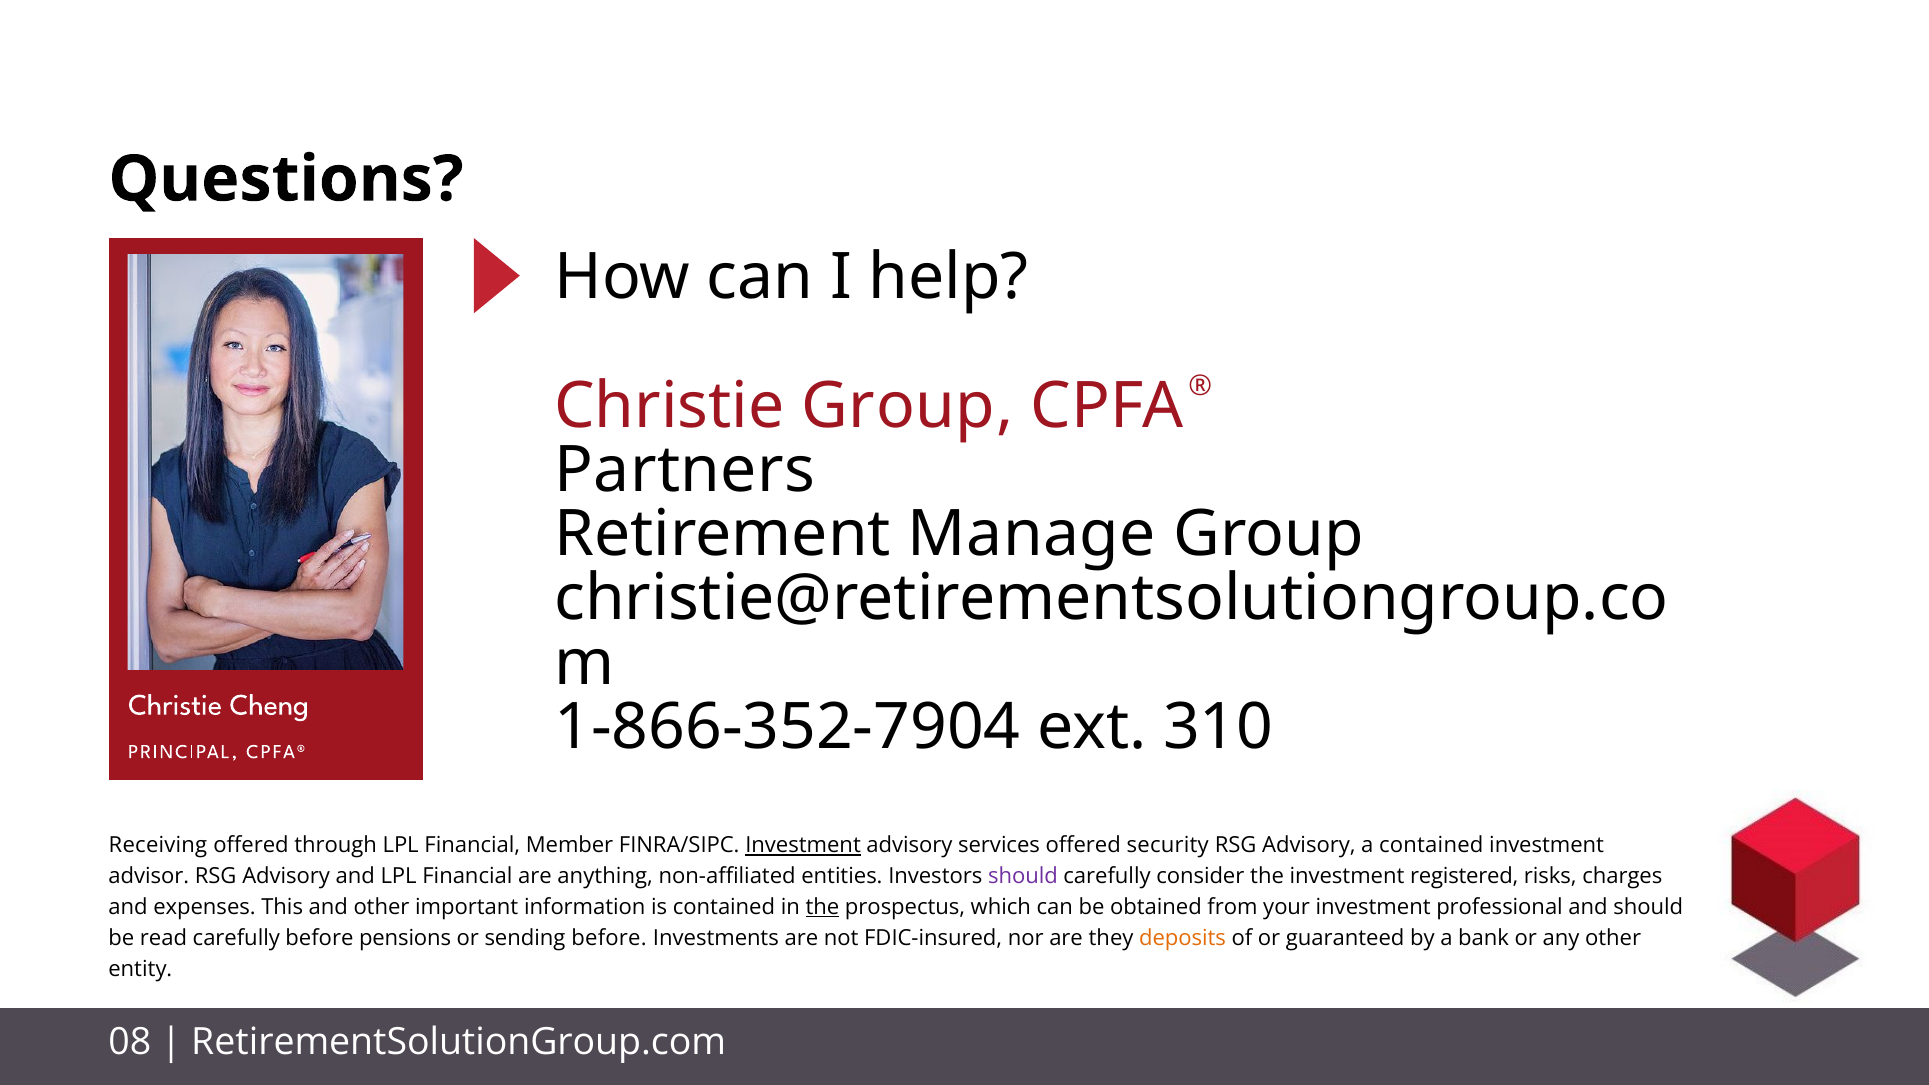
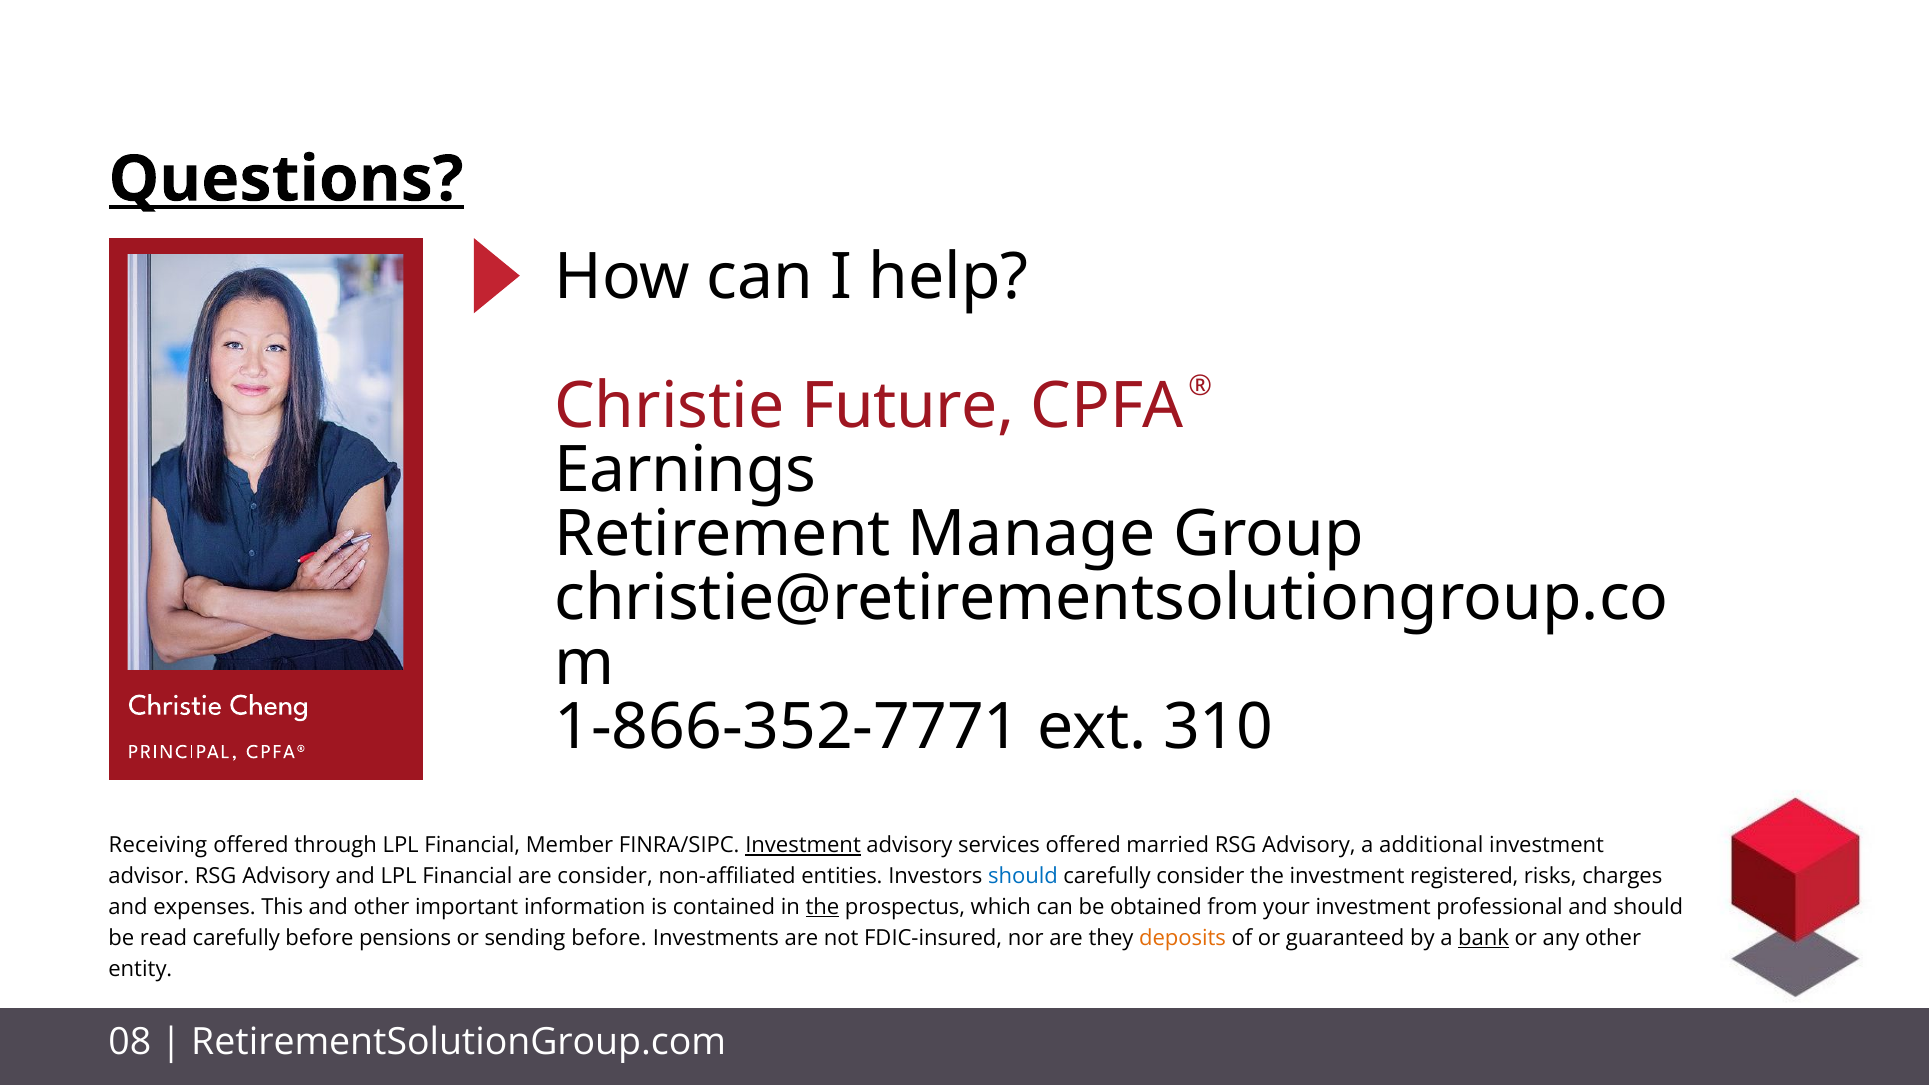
Questions underline: none -> present
Christie Group: Group -> Future
Partners: Partners -> Earnings
1-866-352-7904: 1-866-352-7904 -> 1-866-352-7771
security: security -> married
a contained: contained -> additional
are anything: anything -> consider
should at (1023, 876) colour: purple -> blue
bank underline: none -> present
